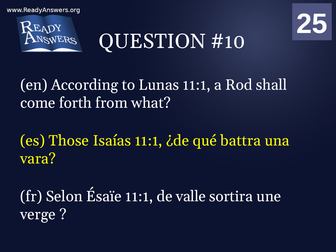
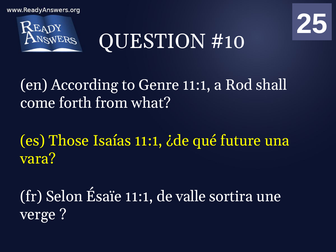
Lunas: Lunas -> Genre
battra: battra -> future
